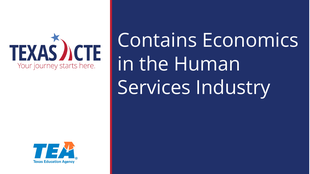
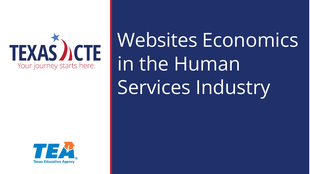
Contains: Contains -> Websites
